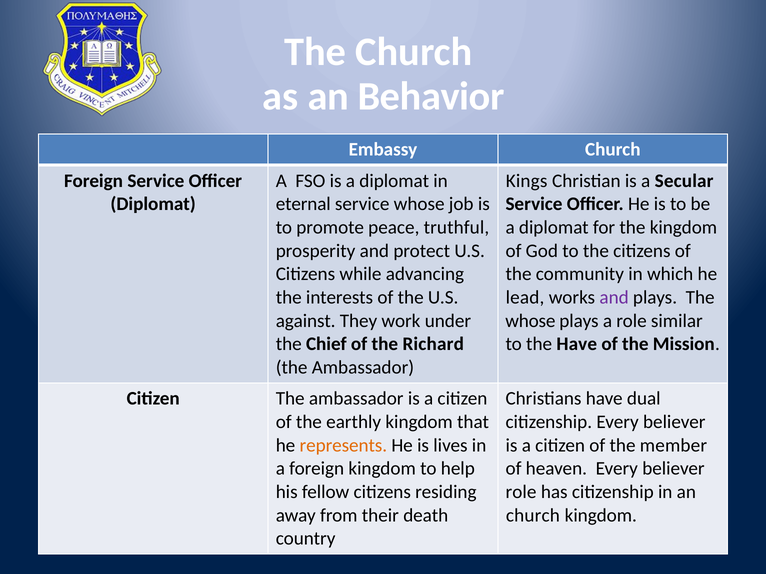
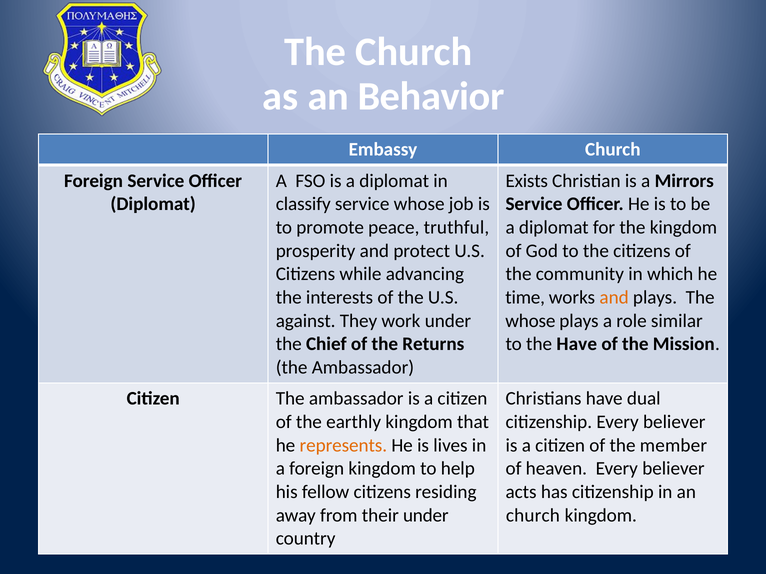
Kings: Kings -> Exists
Secular: Secular -> Mirrors
eternal: eternal -> classify
lead: lead -> time
and at (614, 298) colour: purple -> orange
Richard: Richard -> Returns
role at (521, 492): role -> acts
their death: death -> under
